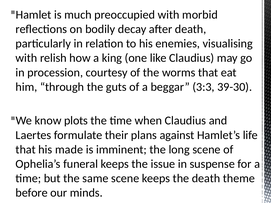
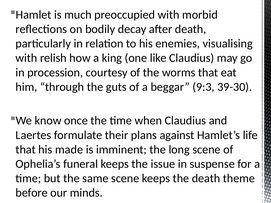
3:3: 3:3 -> 9:3
plots: plots -> once
